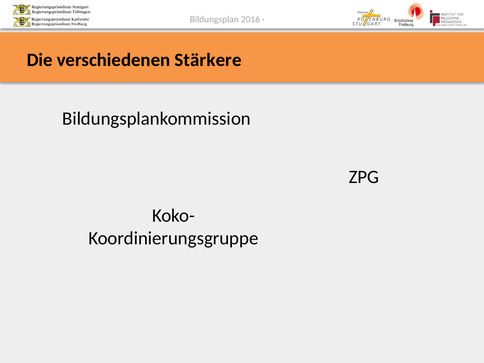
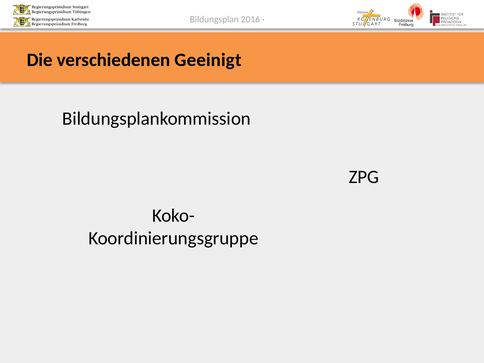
Stärkere: Stärkere -> Geeinigt
